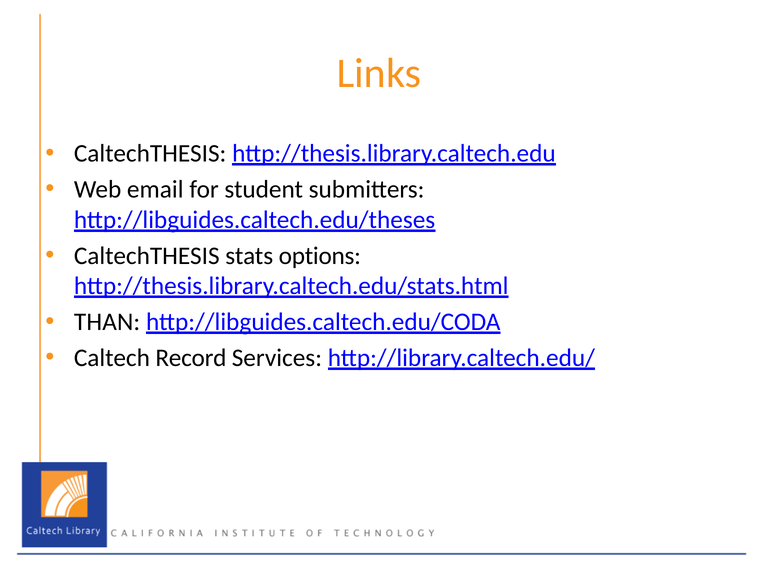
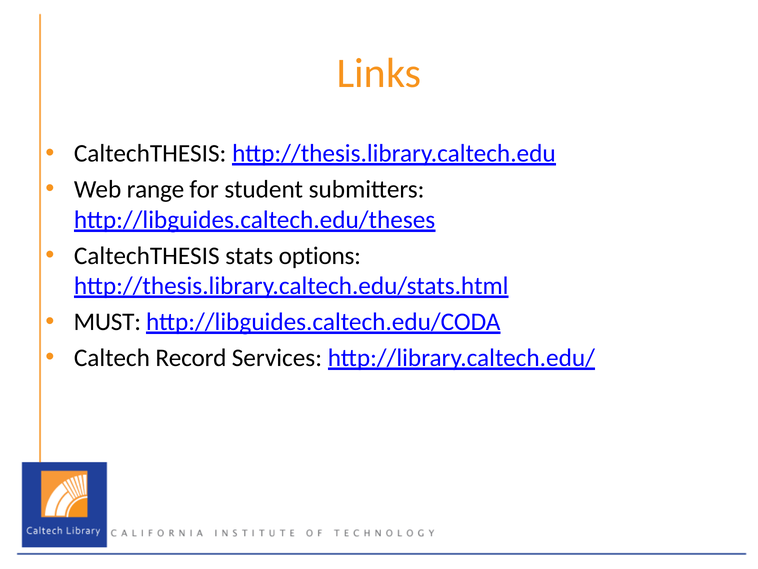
email: email -> range
THAN: THAN -> MUST
